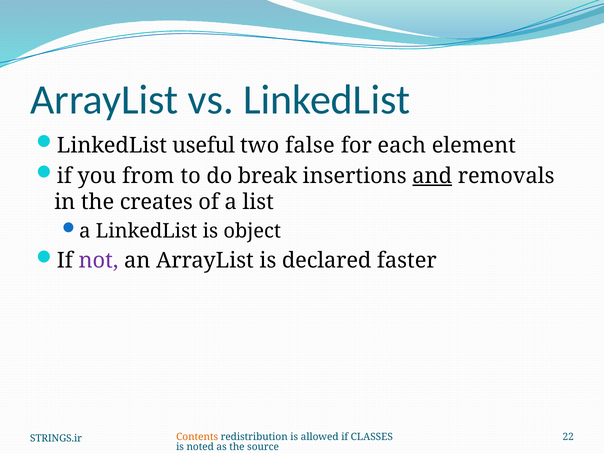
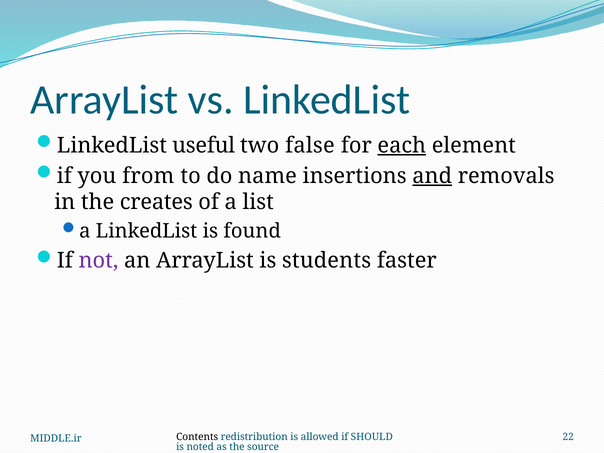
each underline: none -> present
break: break -> name
object: object -> found
declared: declared -> students
Contents colour: orange -> black
CLASSES: CLASSES -> SHOULD
STRINGS.ir: STRINGS.ir -> MIDDLE.ir
